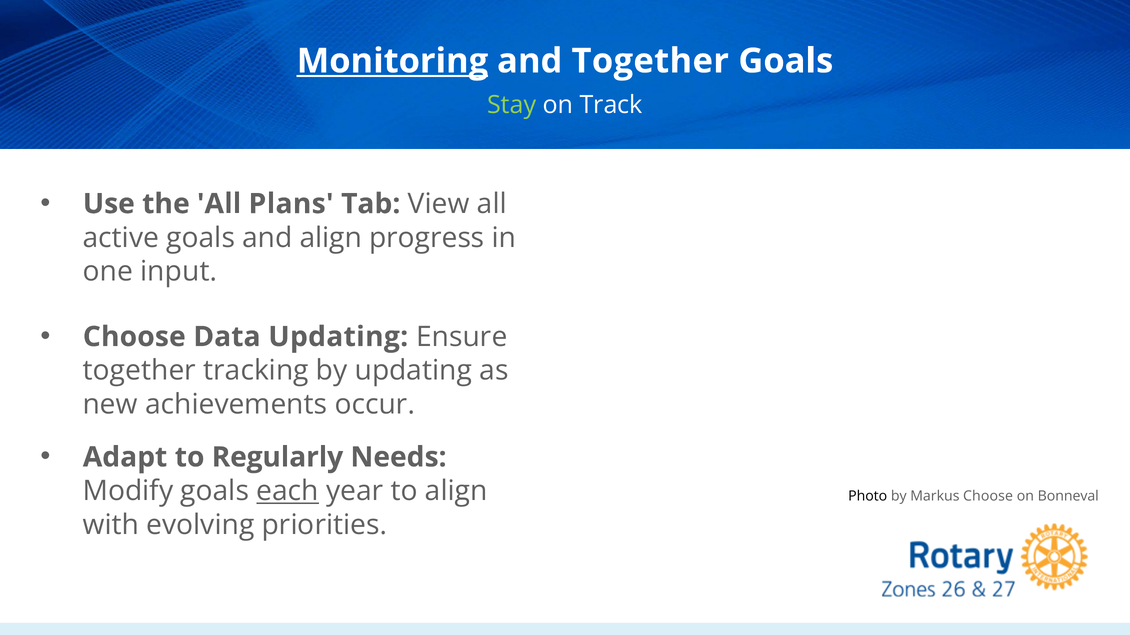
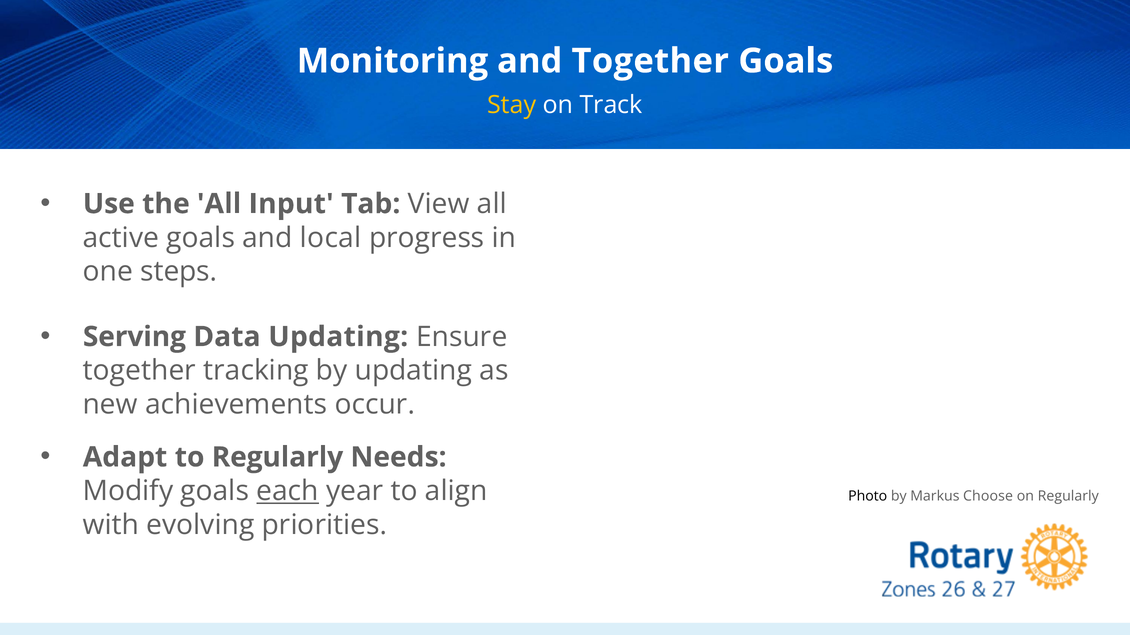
Monitoring underline: present -> none
Stay colour: light green -> yellow
Plans: Plans -> Input
and align: align -> local
input: input -> steps
Choose at (134, 337): Choose -> Serving
on Bonneval: Bonneval -> Regularly
